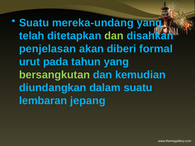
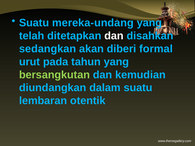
dan at (114, 36) colour: light green -> white
penjelasan: penjelasan -> sedangkan
jepang: jepang -> otentik
